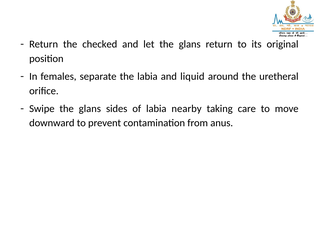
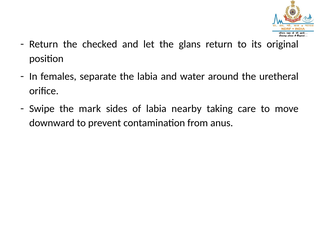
liquid: liquid -> water
Swipe the glans: glans -> mark
